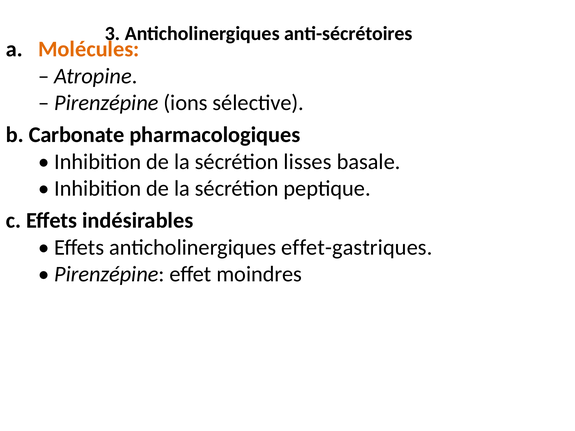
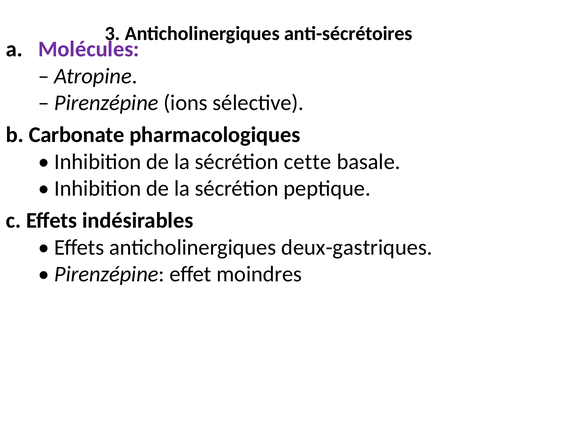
Molécules colour: orange -> purple
lisses: lisses -> cette
effet-gastriques: effet-gastriques -> deux-gastriques
